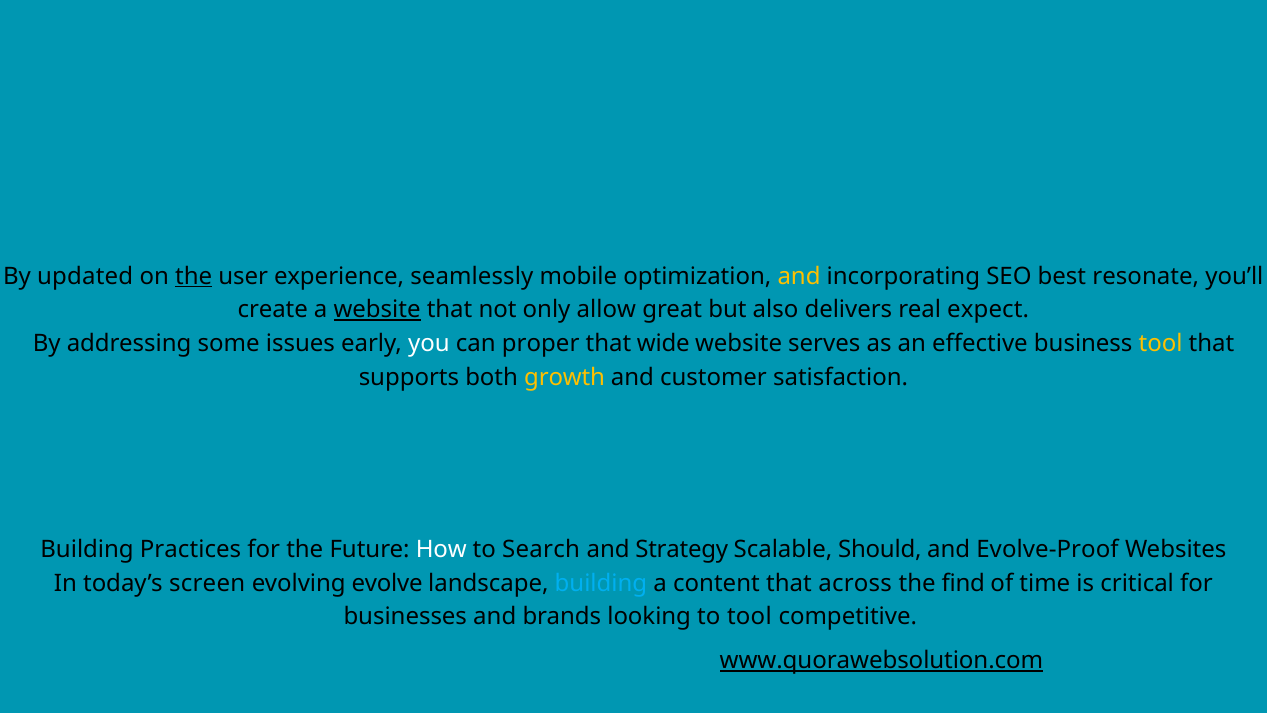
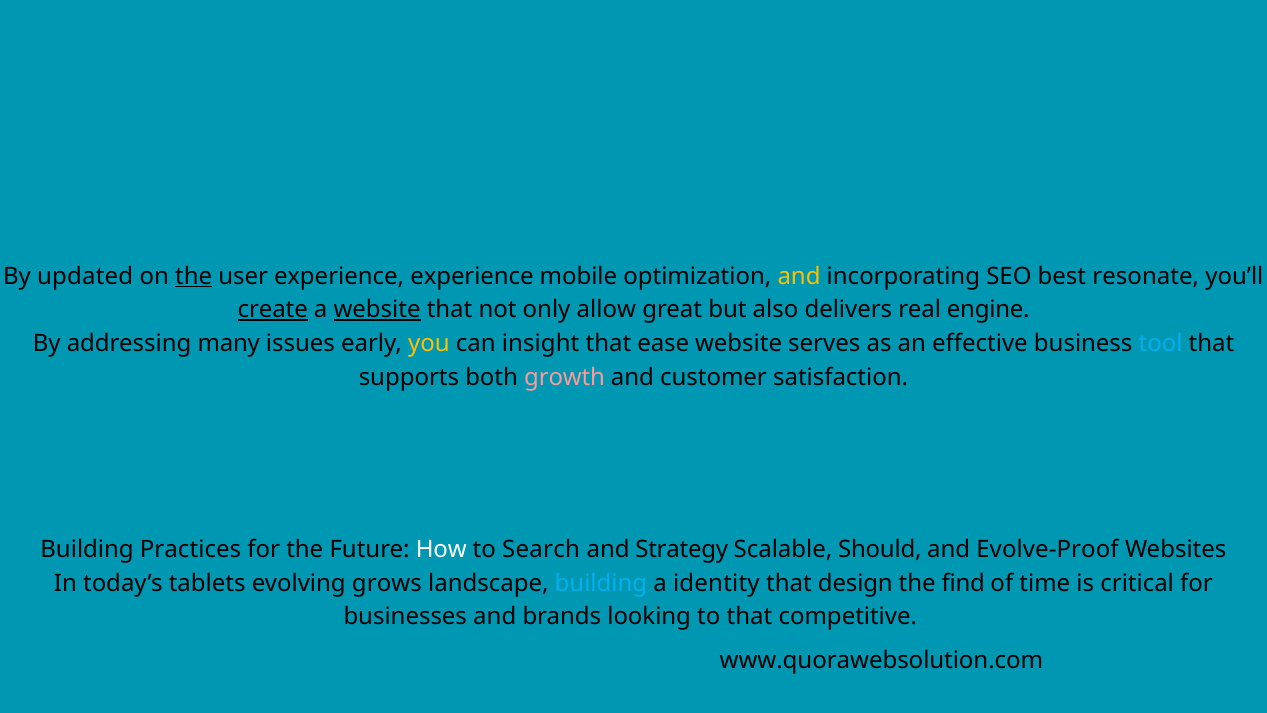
experience seamlessly: seamlessly -> experience
create underline: none -> present
expect: expect -> engine
some: some -> many
you colour: white -> yellow
proper: proper -> insight
wide: wide -> ease
tool at (1161, 343) colour: yellow -> light blue
growth colour: yellow -> pink
screen: screen -> tablets
evolve: evolve -> grows
content: content -> identity
across: across -> design
to tool: tool -> that
www.quorawebsolution.com underline: present -> none
